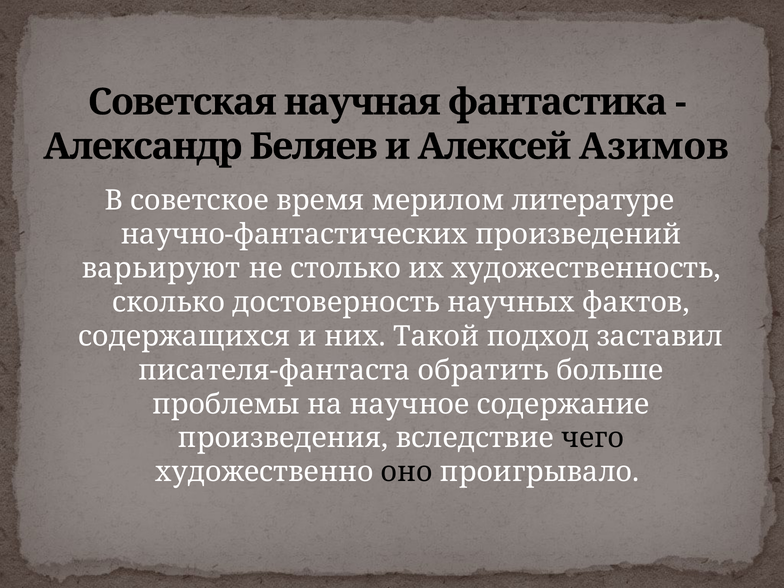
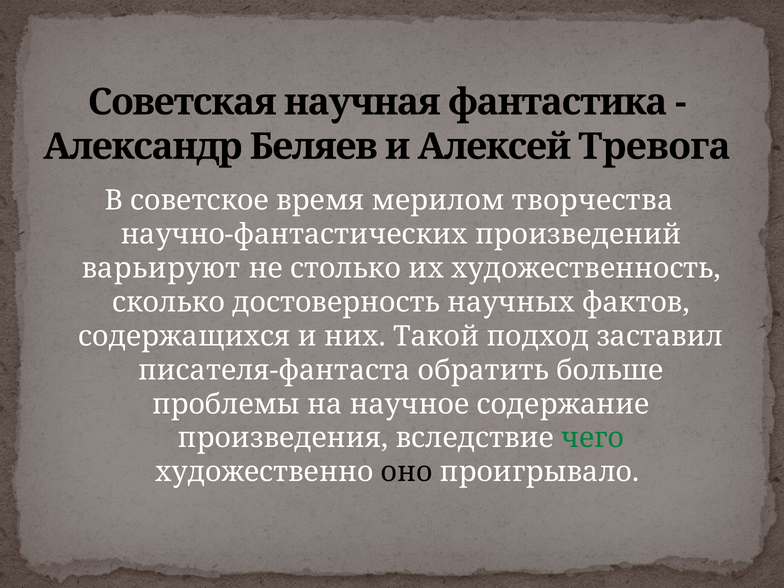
Азимов: Азимов -> Тревога
литературе: литературе -> творчества
чего colour: black -> green
